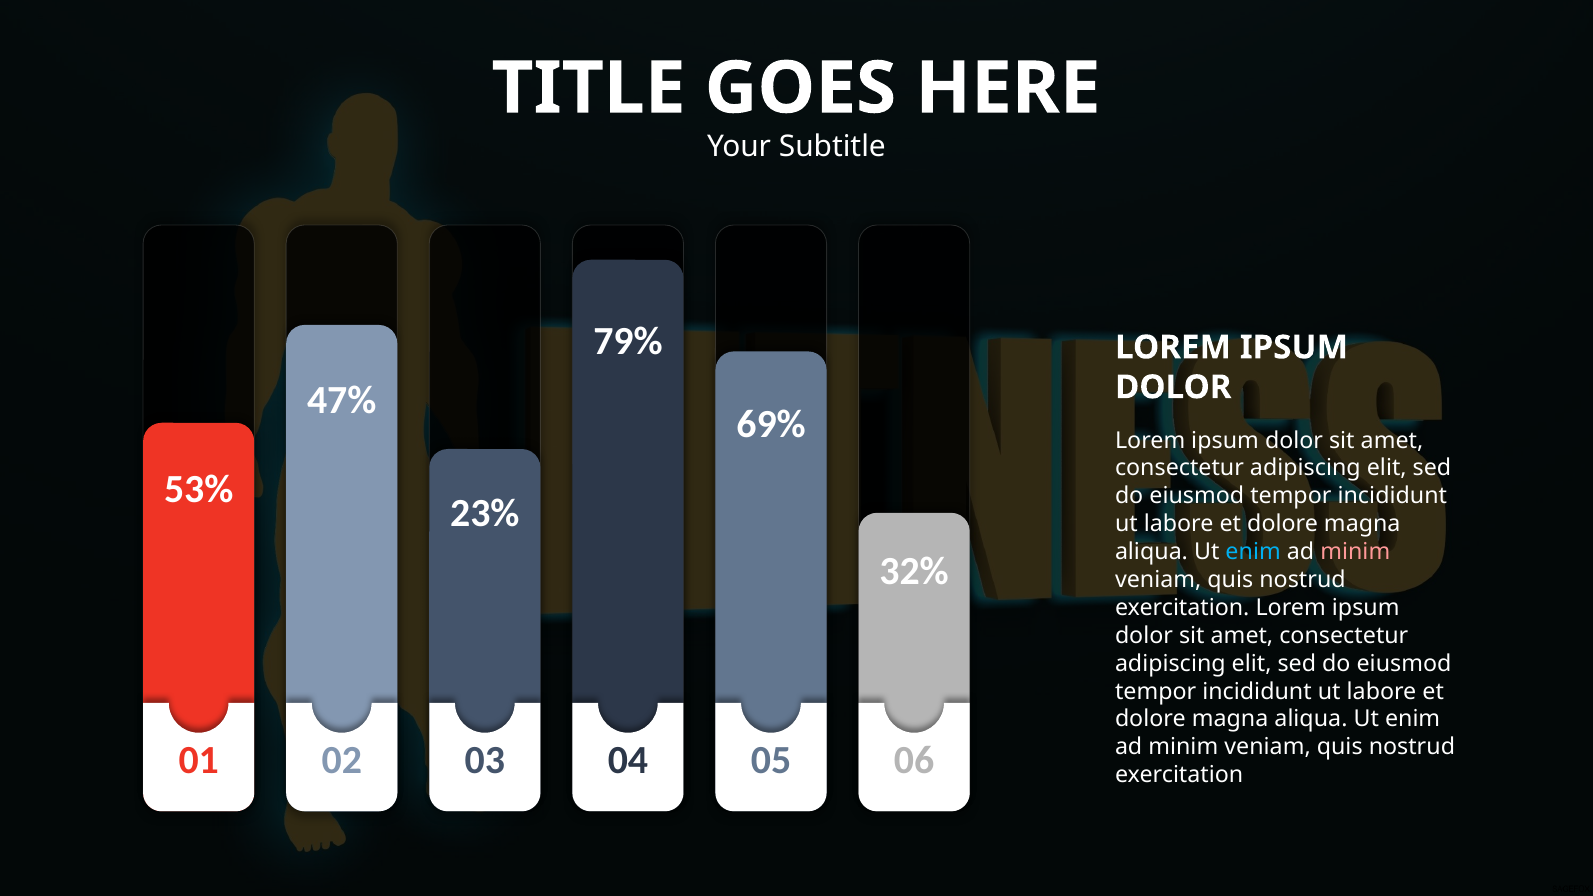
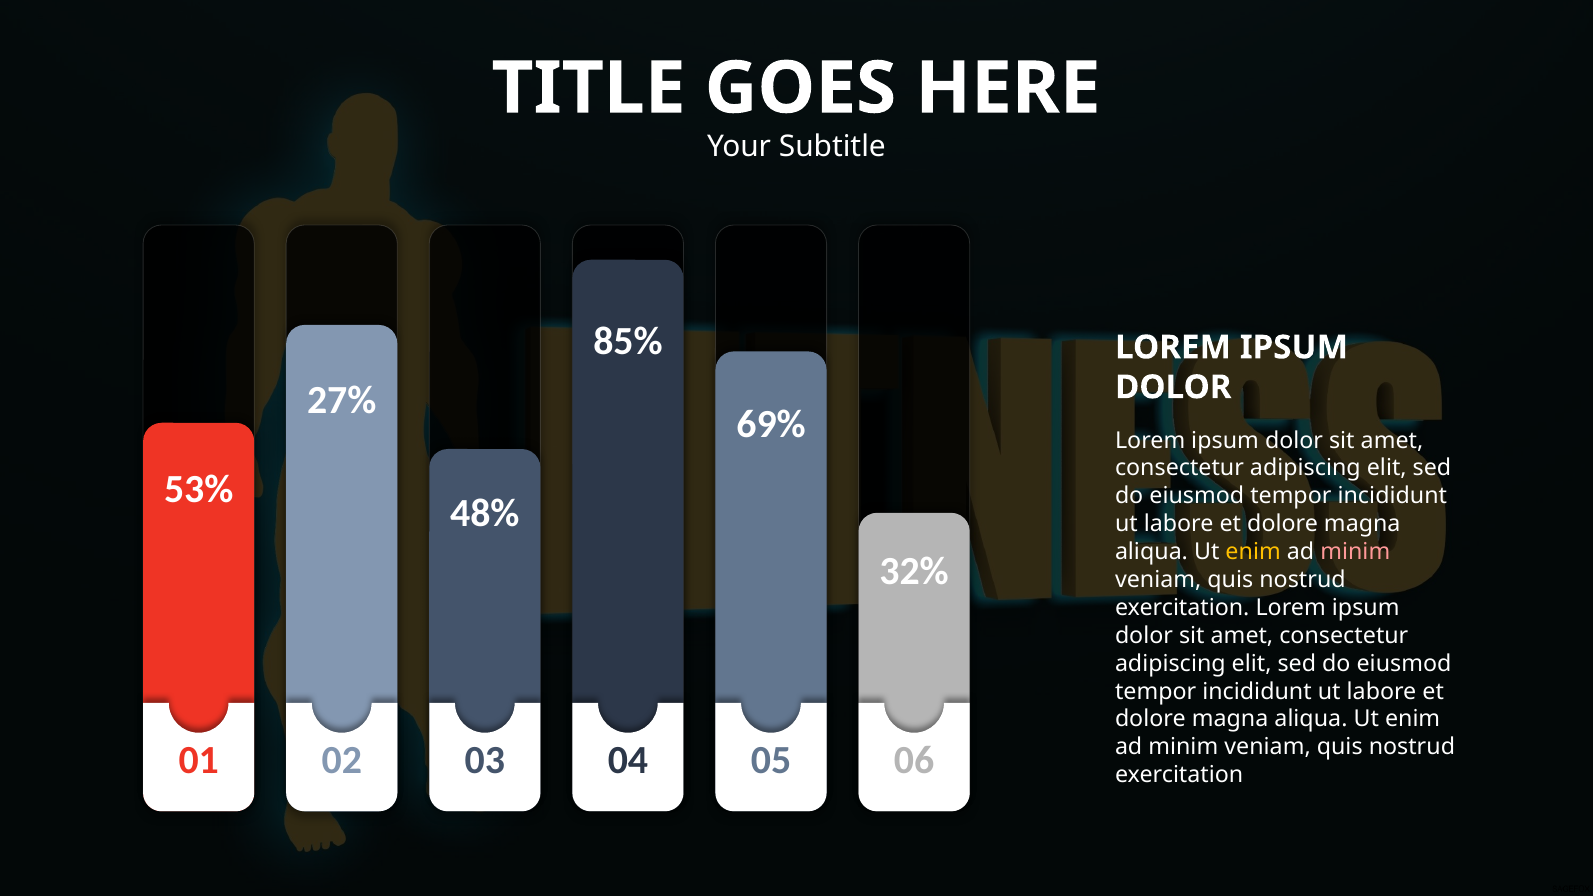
79%: 79% -> 85%
47%: 47% -> 27%
23%: 23% -> 48%
enim at (1253, 552) colour: light blue -> yellow
